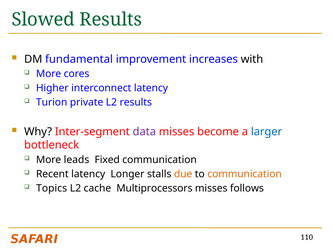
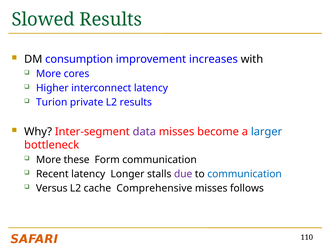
fundamental: fundamental -> consumption
leads: leads -> these
Fixed: Fixed -> Form
due colour: orange -> purple
communication at (245, 174) colour: orange -> blue
Topics: Topics -> Versus
Multiprocessors: Multiprocessors -> Comprehensive
